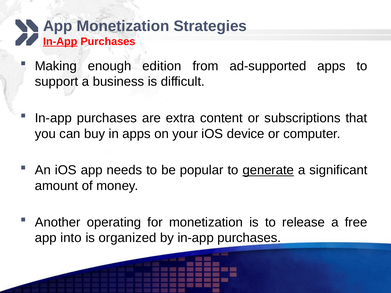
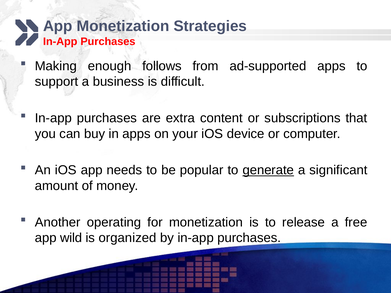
In-App at (60, 41) underline: present -> none
edition: edition -> follows
into: into -> wild
